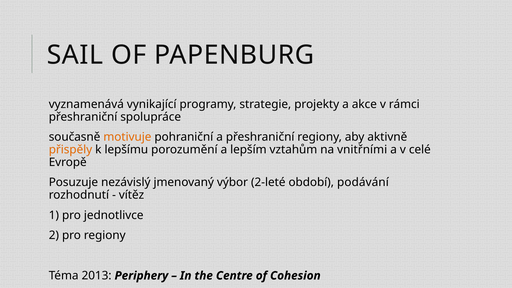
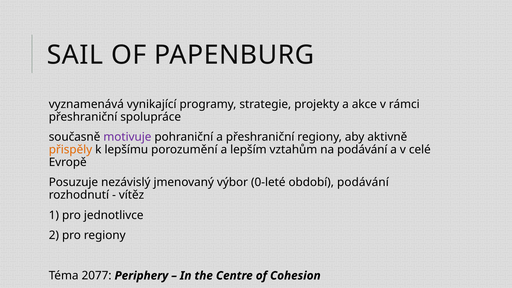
motivuje colour: orange -> purple
na vnitřními: vnitřními -> podávání
2-leté: 2-leté -> 0-leté
2013: 2013 -> 2077
